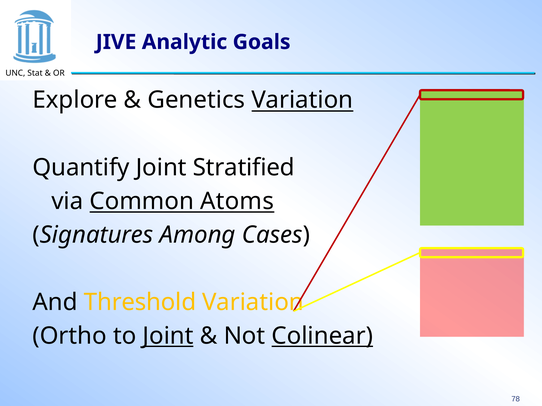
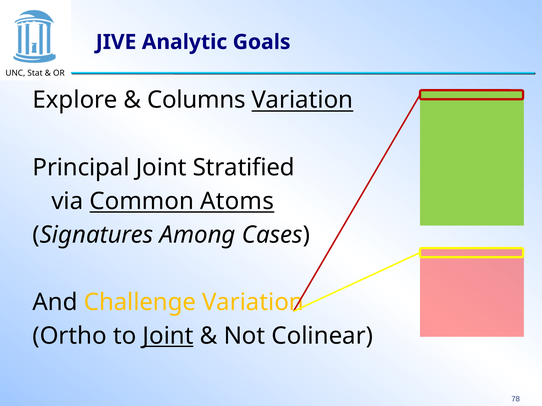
Genetics: Genetics -> Columns
Quantify: Quantify -> Principal
Threshold: Threshold -> Challenge
Colinear underline: present -> none
